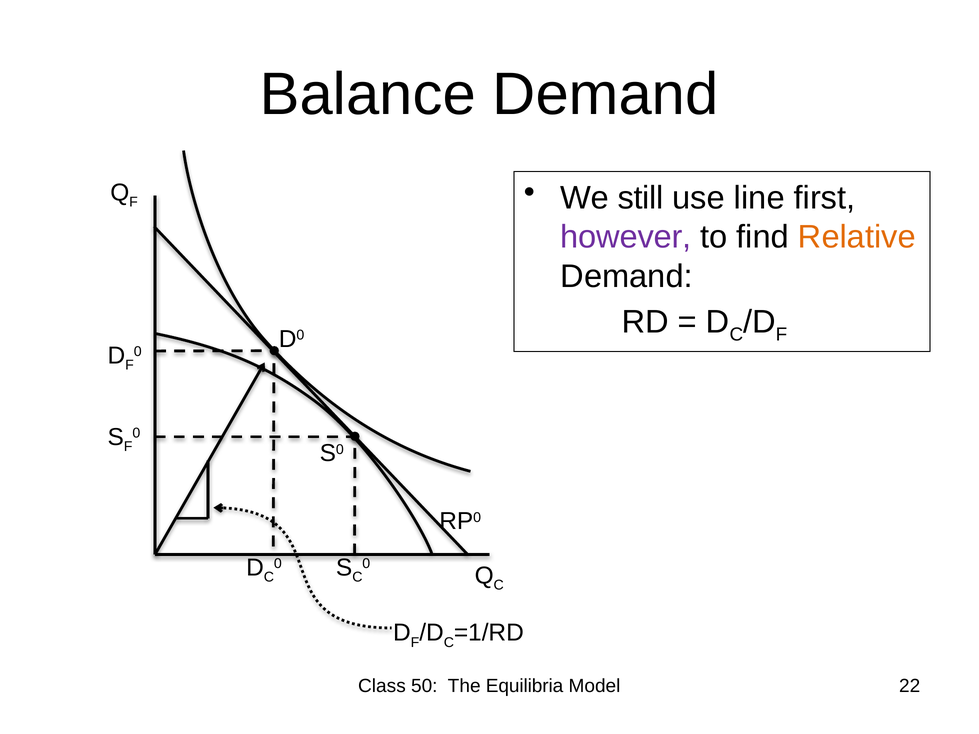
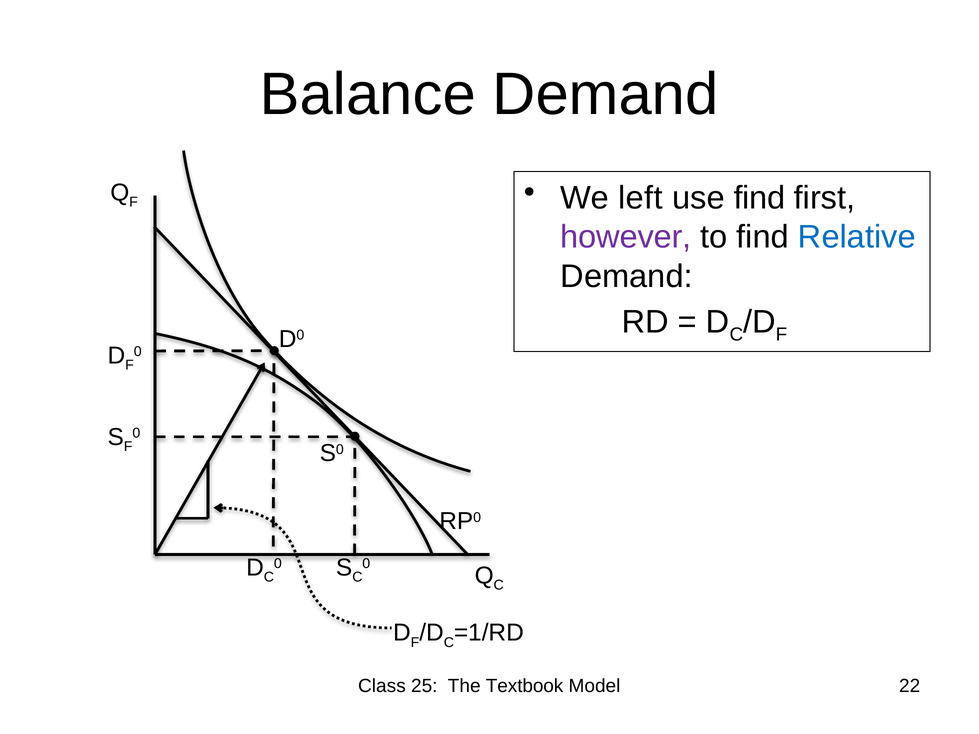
still: still -> left
use line: line -> find
Relative colour: orange -> blue
50: 50 -> 25
Equilibria: Equilibria -> Textbook
